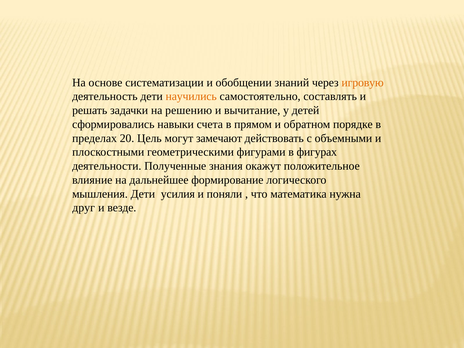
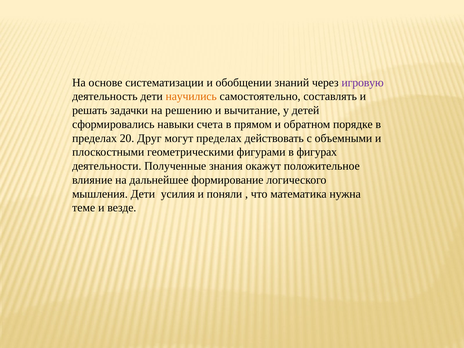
игровую colour: orange -> purple
Цель: Цель -> Друг
могут замечают: замечают -> пределах
друг: друг -> теме
